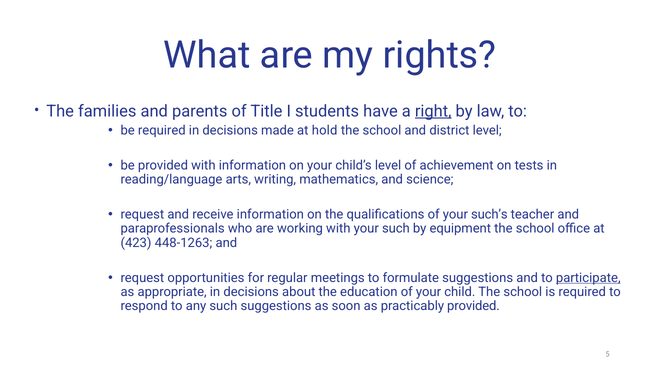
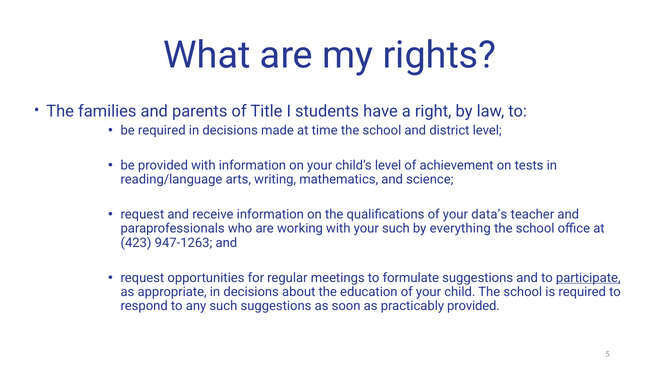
right underline: present -> none
hold: hold -> time
such’s: such’s -> data’s
equipment: equipment -> everything
448-1263: 448-1263 -> 947-1263
